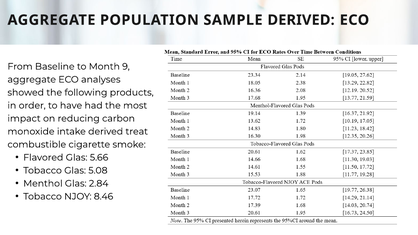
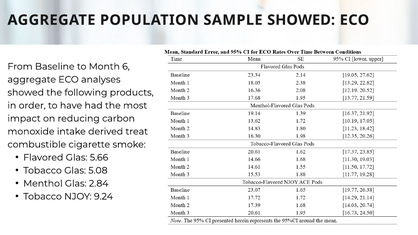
SAMPLE DERIVED: DERIVED -> SHOWED
9: 9 -> 6
8.46: 8.46 -> 9.24
